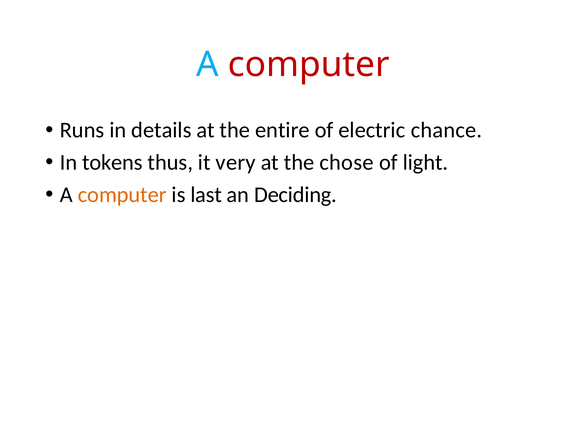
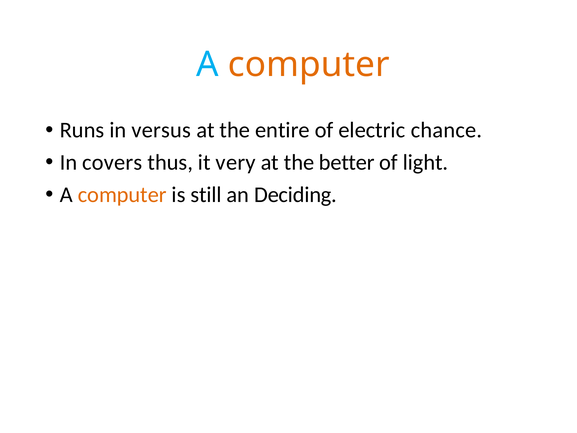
computer at (309, 65) colour: red -> orange
details: details -> versus
tokens: tokens -> covers
chose: chose -> better
last: last -> still
